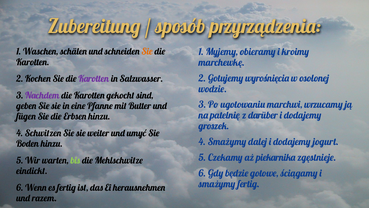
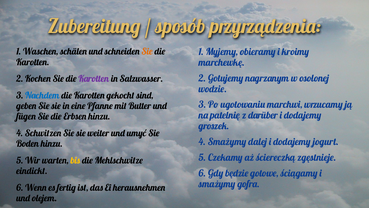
wyrośnięcia: wyrośnięcia -> nagrzanym
Nachdem colour: purple -> blue
piekarnika: piekarnika -> ściereczką
bis colour: light green -> yellow
smażymy fertig: fertig -> gofra
razem: razem -> olejem
